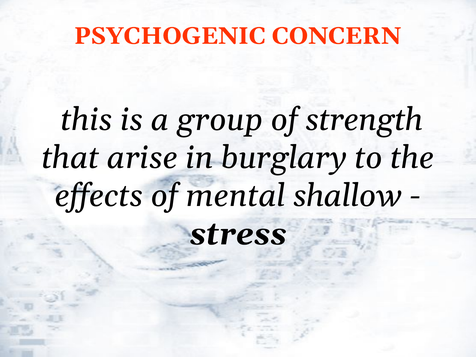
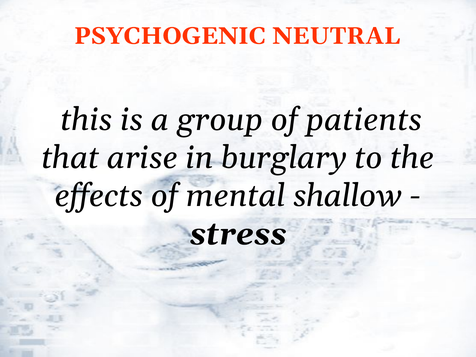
CONCERN: CONCERN -> NEUTRAL
strength: strength -> patients
